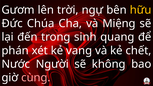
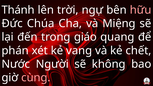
Gươm: Gươm -> Thánh
hữu colour: yellow -> pink
sinh: sinh -> giáo
